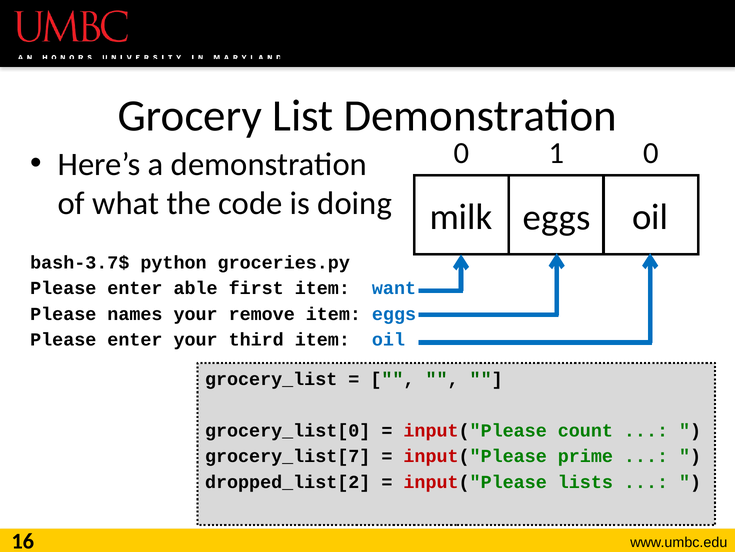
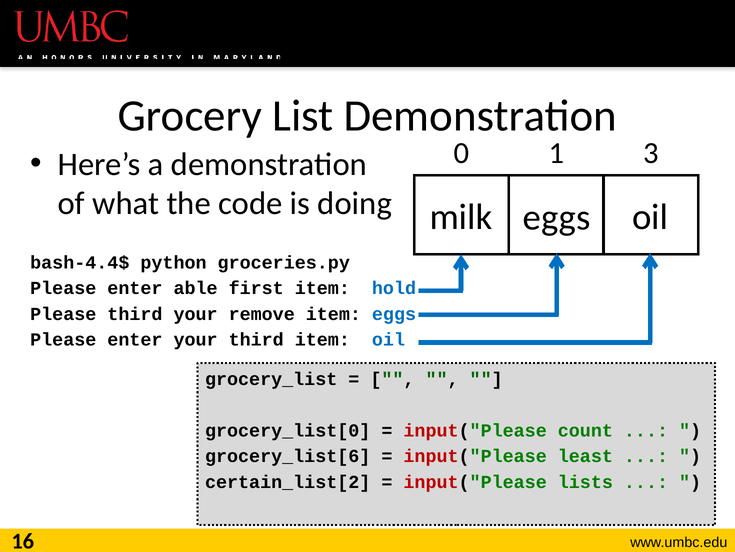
1 0: 0 -> 3
bash-3.7$: bash-3.7$ -> bash-4.4$
want: want -> hold
Please names: names -> third
grocery_list[7: grocery_list[7 -> grocery_list[6
prime: prime -> least
dropped_list[2: dropped_list[2 -> certain_list[2
